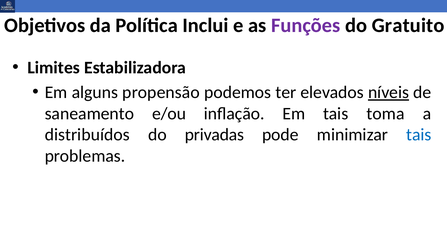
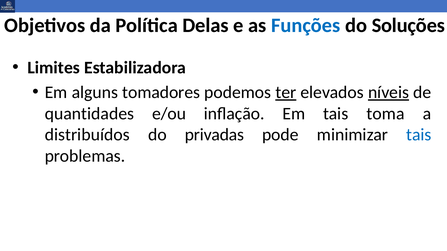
Inclui: Inclui -> Delas
Funções colour: purple -> blue
Gratuito: Gratuito -> Soluções
propensão: propensão -> tomadores
ter underline: none -> present
saneamento: saneamento -> quantidades
